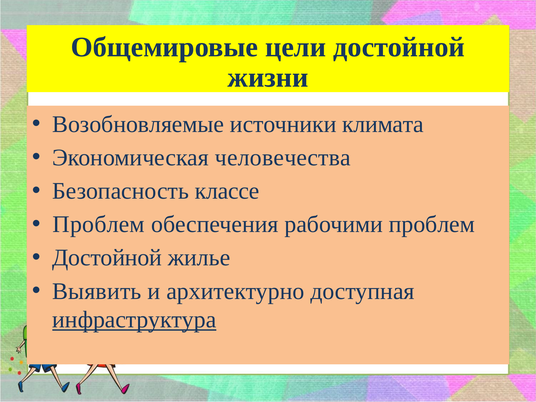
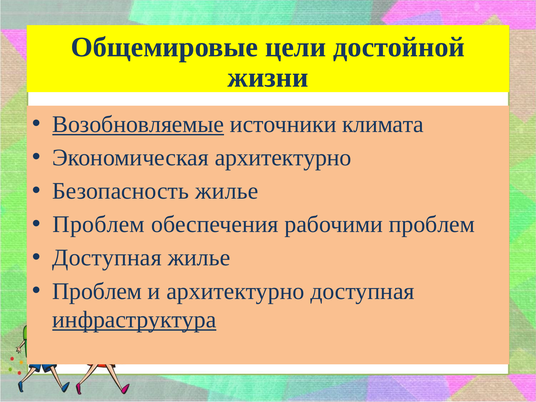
Возобновляемые underline: none -> present
Экономическая человечества: человечества -> архитектурно
Безопасность классе: классе -> жилье
Достойной at (107, 258): Достойной -> Доступная
Выявить at (97, 291): Выявить -> Проблем
